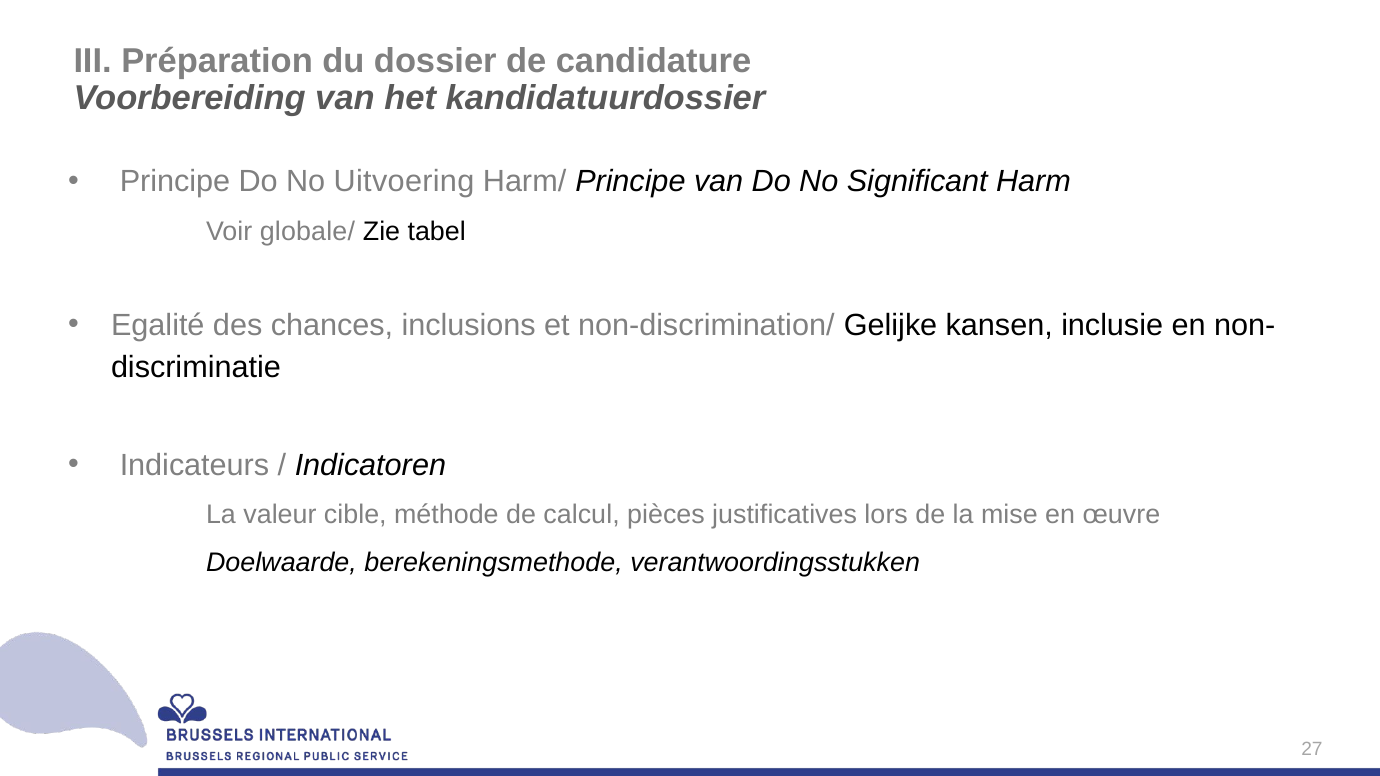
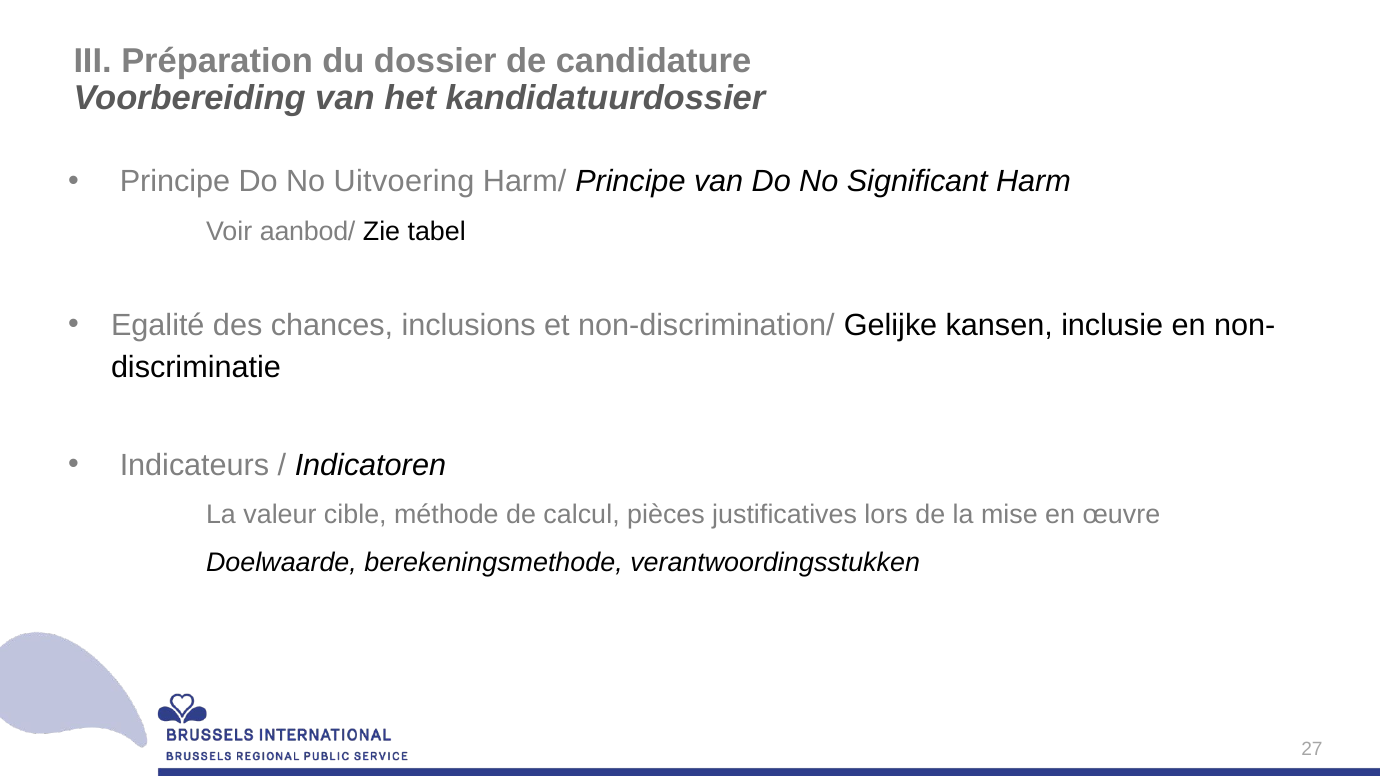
globale/: globale/ -> aanbod/
